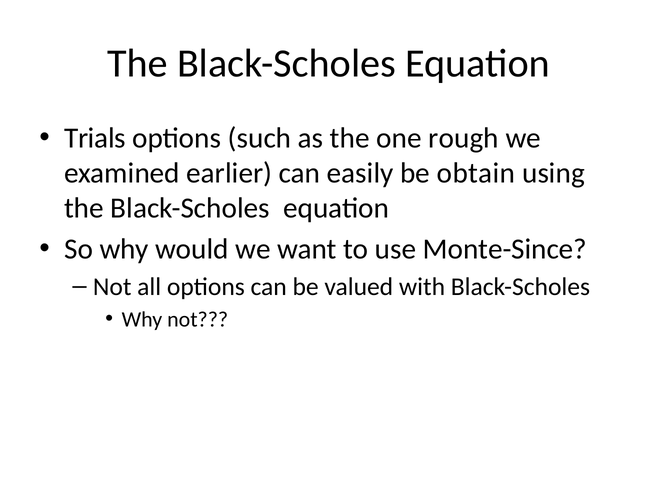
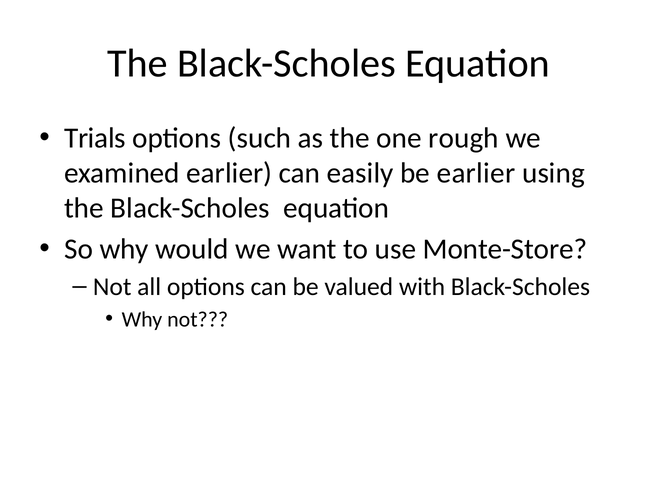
be obtain: obtain -> earlier
Monte-Since: Monte-Since -> Monte-Store
